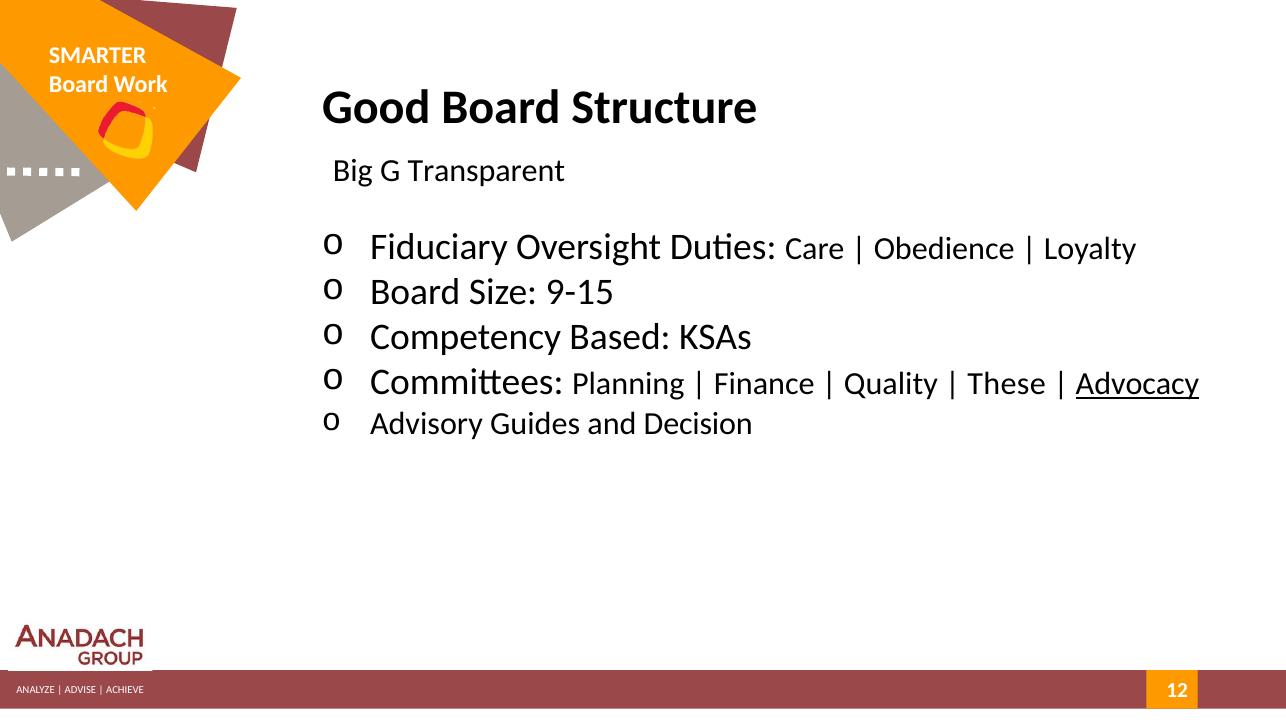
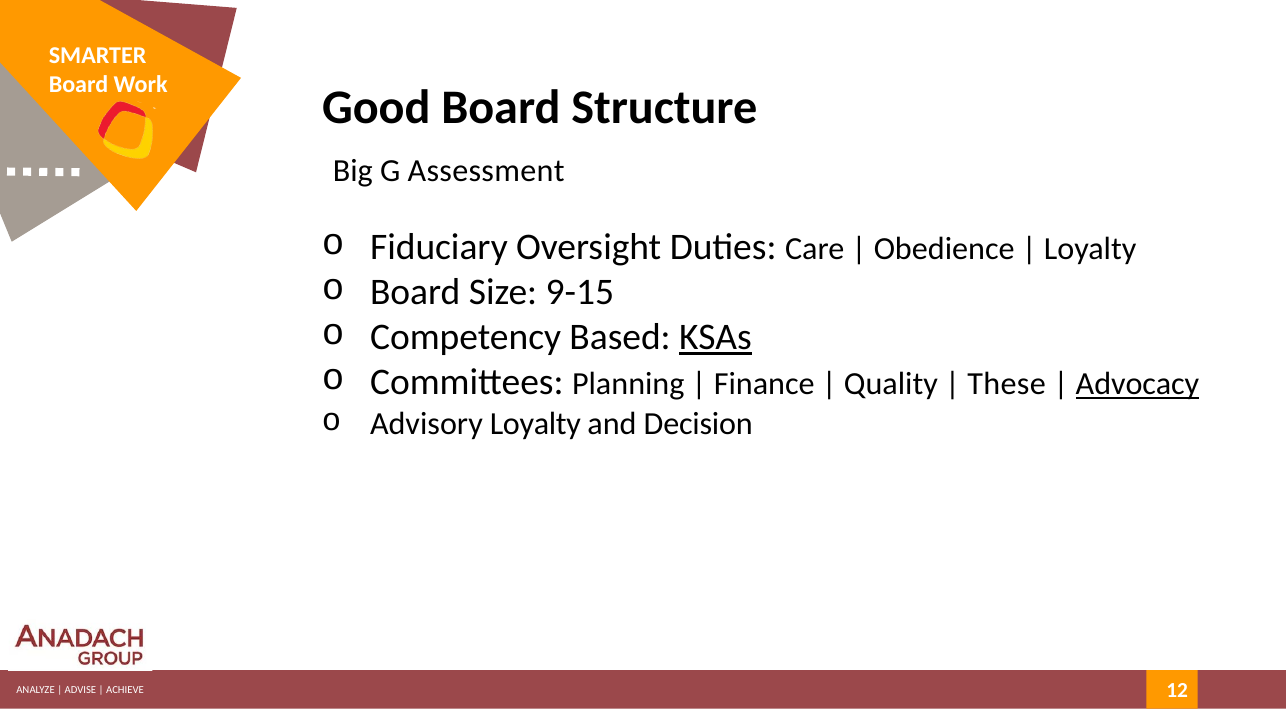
Transparent: Transparent -> Assessment
KSAs underline: none -> present
Advisory Guides: Guides -> Loyalty
